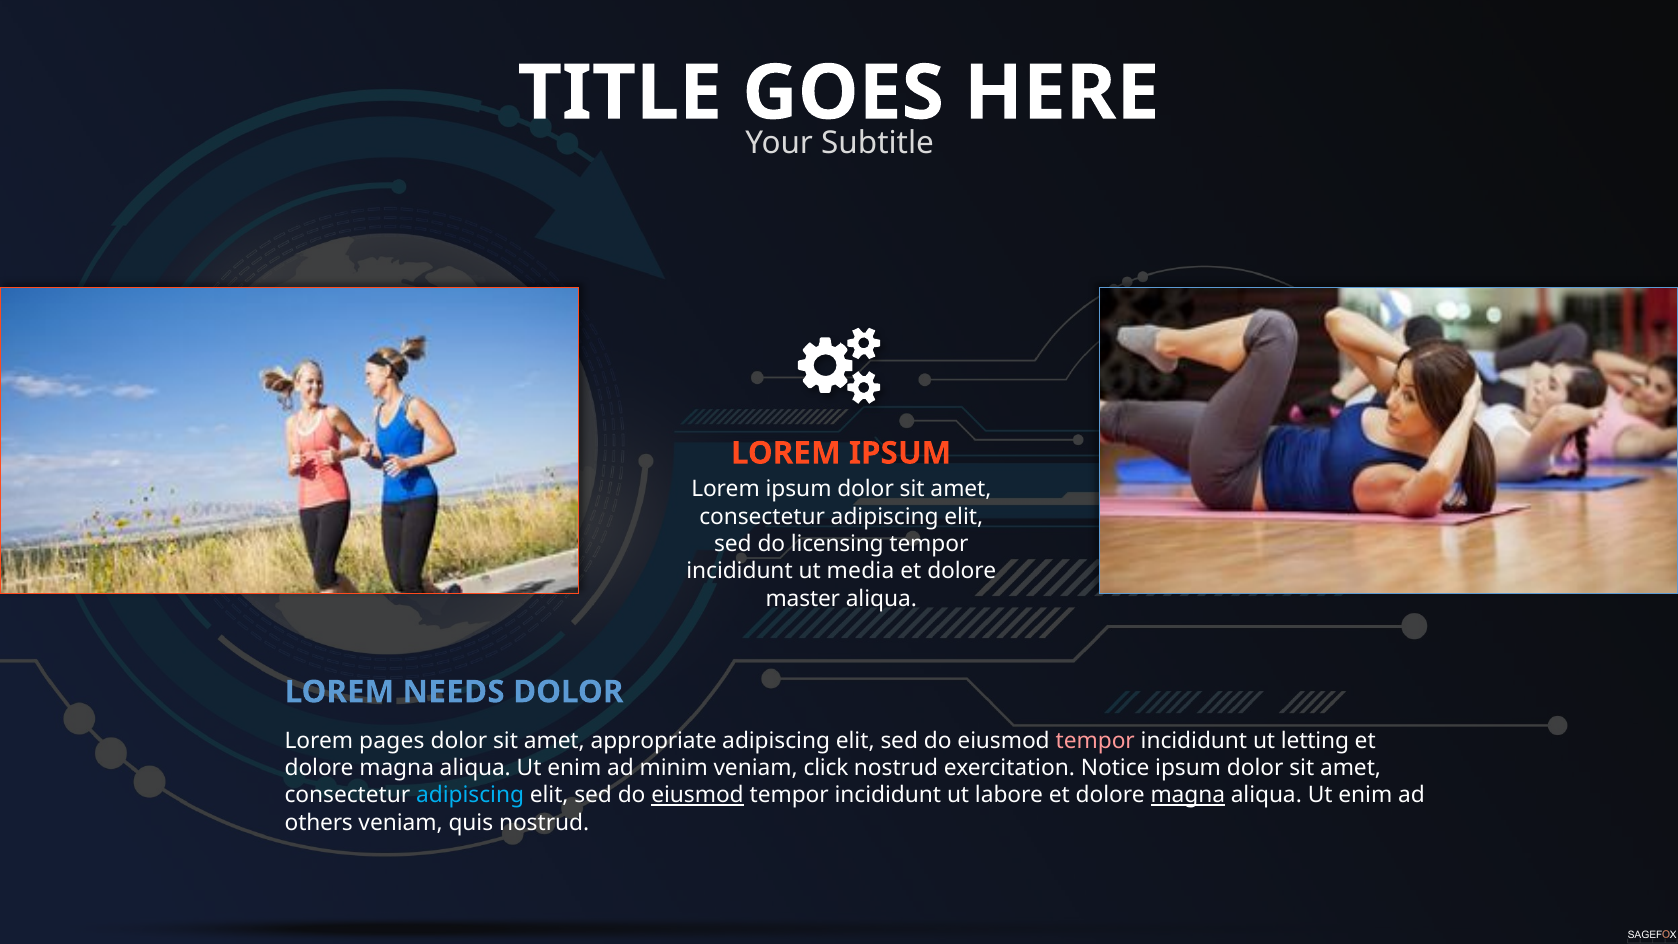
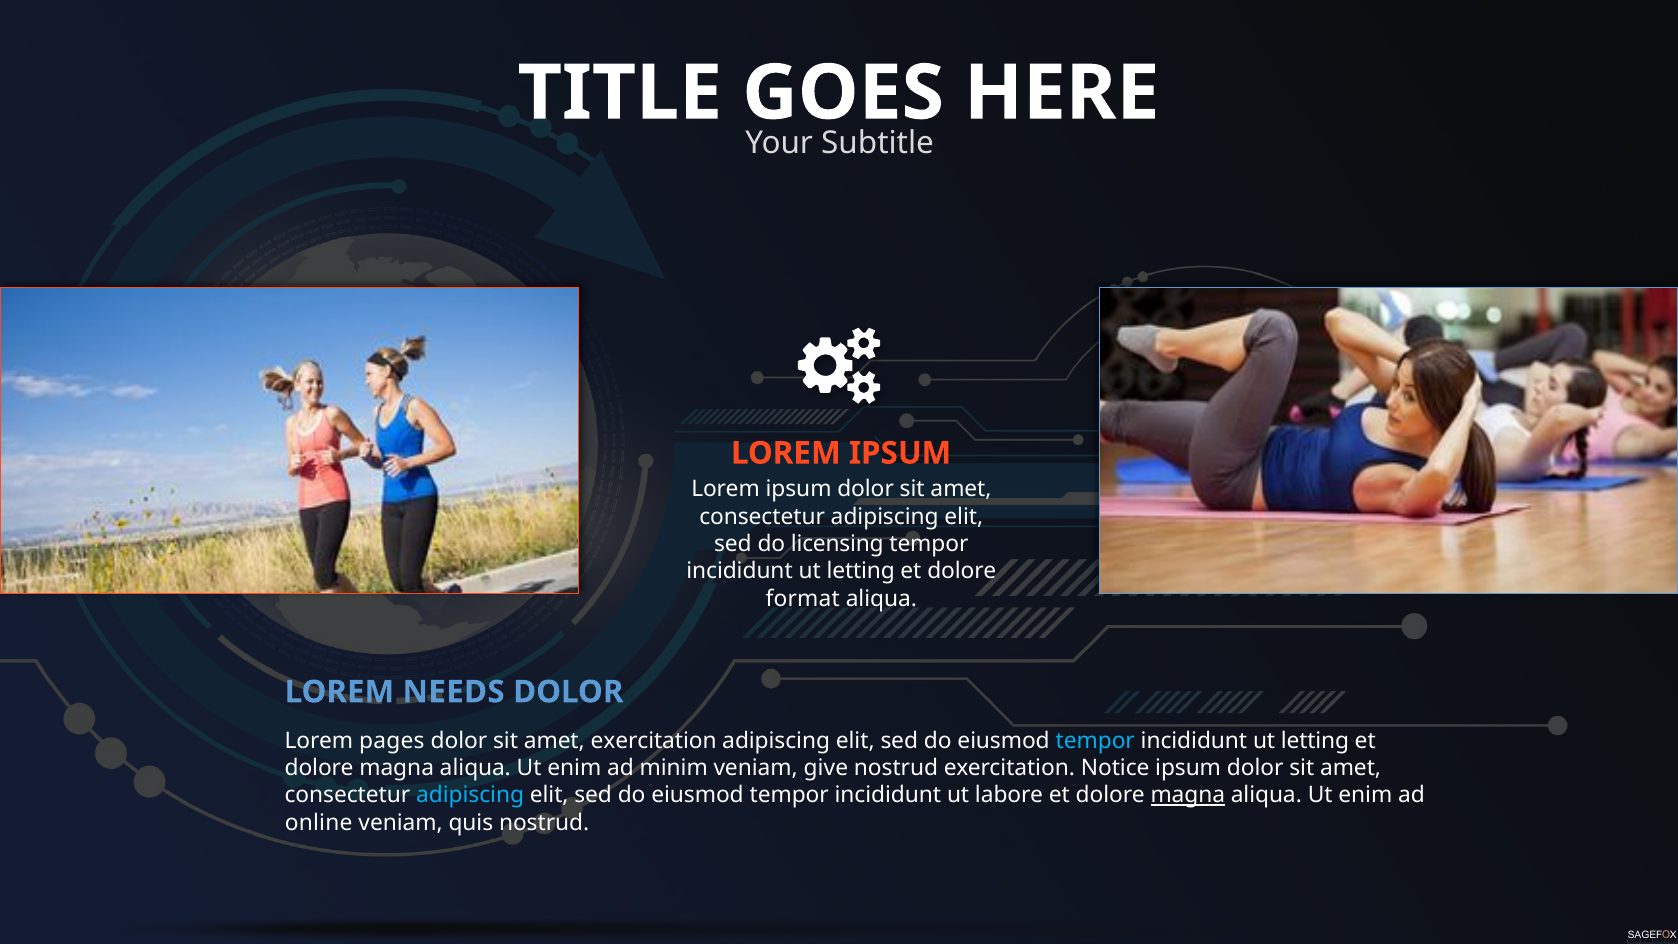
media at (861, 571): media -> letting
master: master -> format
amet appropriate: appropriate -> exercitation
tempor at (1095, 741) colour: pink -> light blue
click: click -> give
eiusmod at (698, 795) underline: present -> none
others: others -> online
